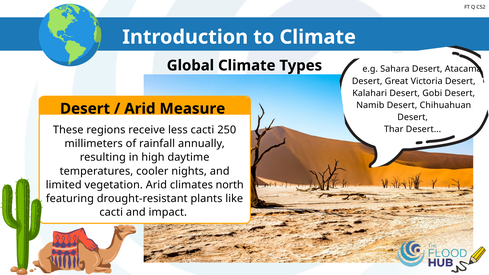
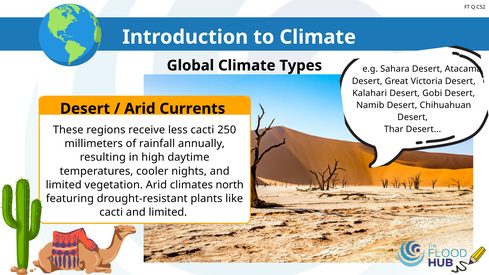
Measure: Measure -> Currents
cacti and impact: impact -> limited
